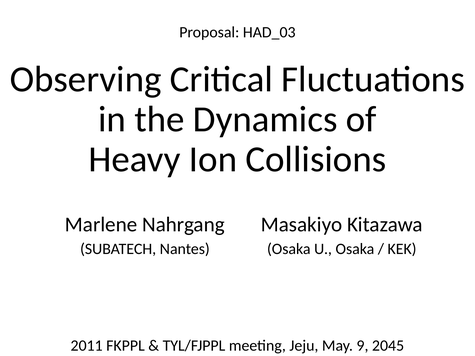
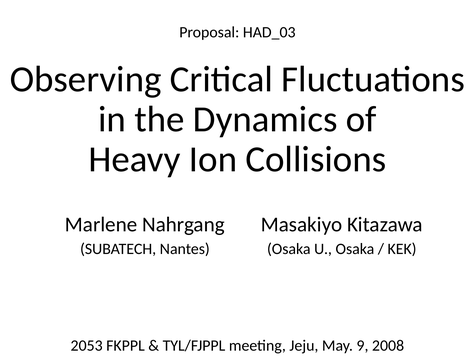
2011: 2011 -> 2053
2045: 2045 -> 2008
